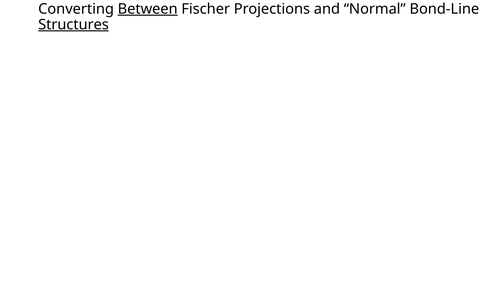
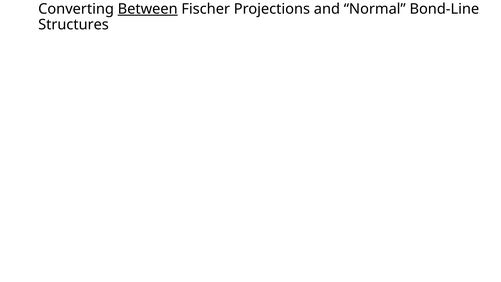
Structures underline: present -> none
